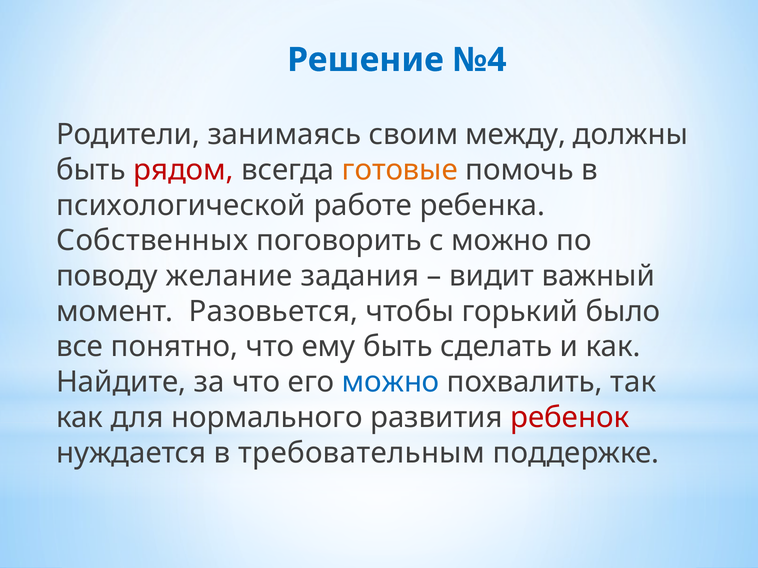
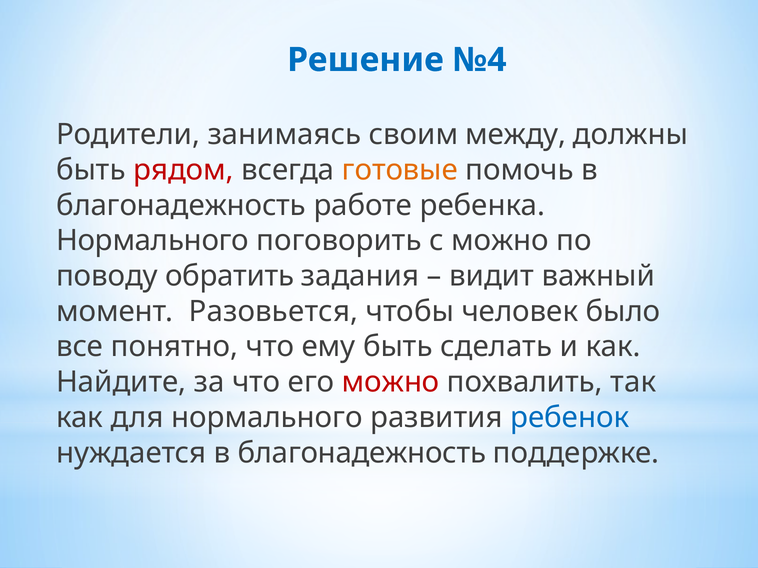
психологической at (181, 205): психологической -> благонадежность
Собственных at (152, 241): Собственных -> Нормального
желание: желание -> обратить
горький: горький -> человек
можно at (391, 382) colour: blue -> red
ребенок colour: red -> blue
нуждается в требовательным: требовательным -> благонадежность
